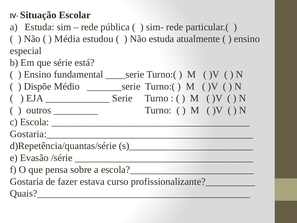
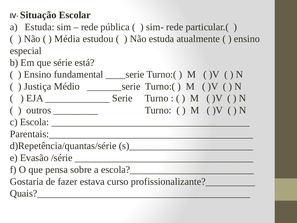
Dispõe: Dispõe -> Justiça
Gostaria:_________________________________________: Gostaria:_________________________________________ -> Parentais:_________________________________________
